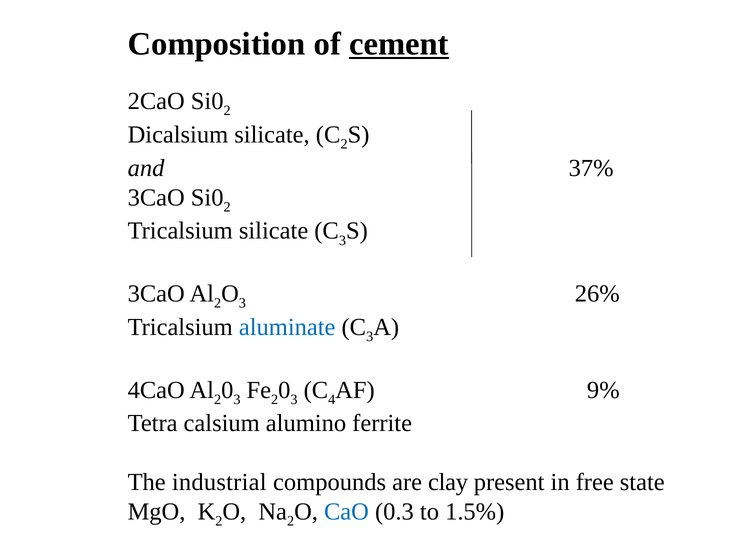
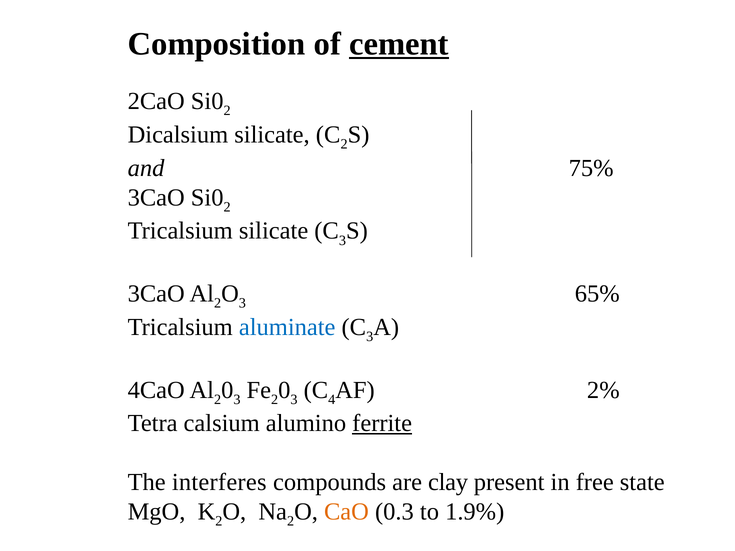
37%: 37% -> 75%
26%: 26% -> 65%
9%: 9% -> 2%
ferrite underline: none -> present
industrial: industrial -> interferes
CaO colour: blue -> orange
1.5%: 1.5% -> 1.9%
